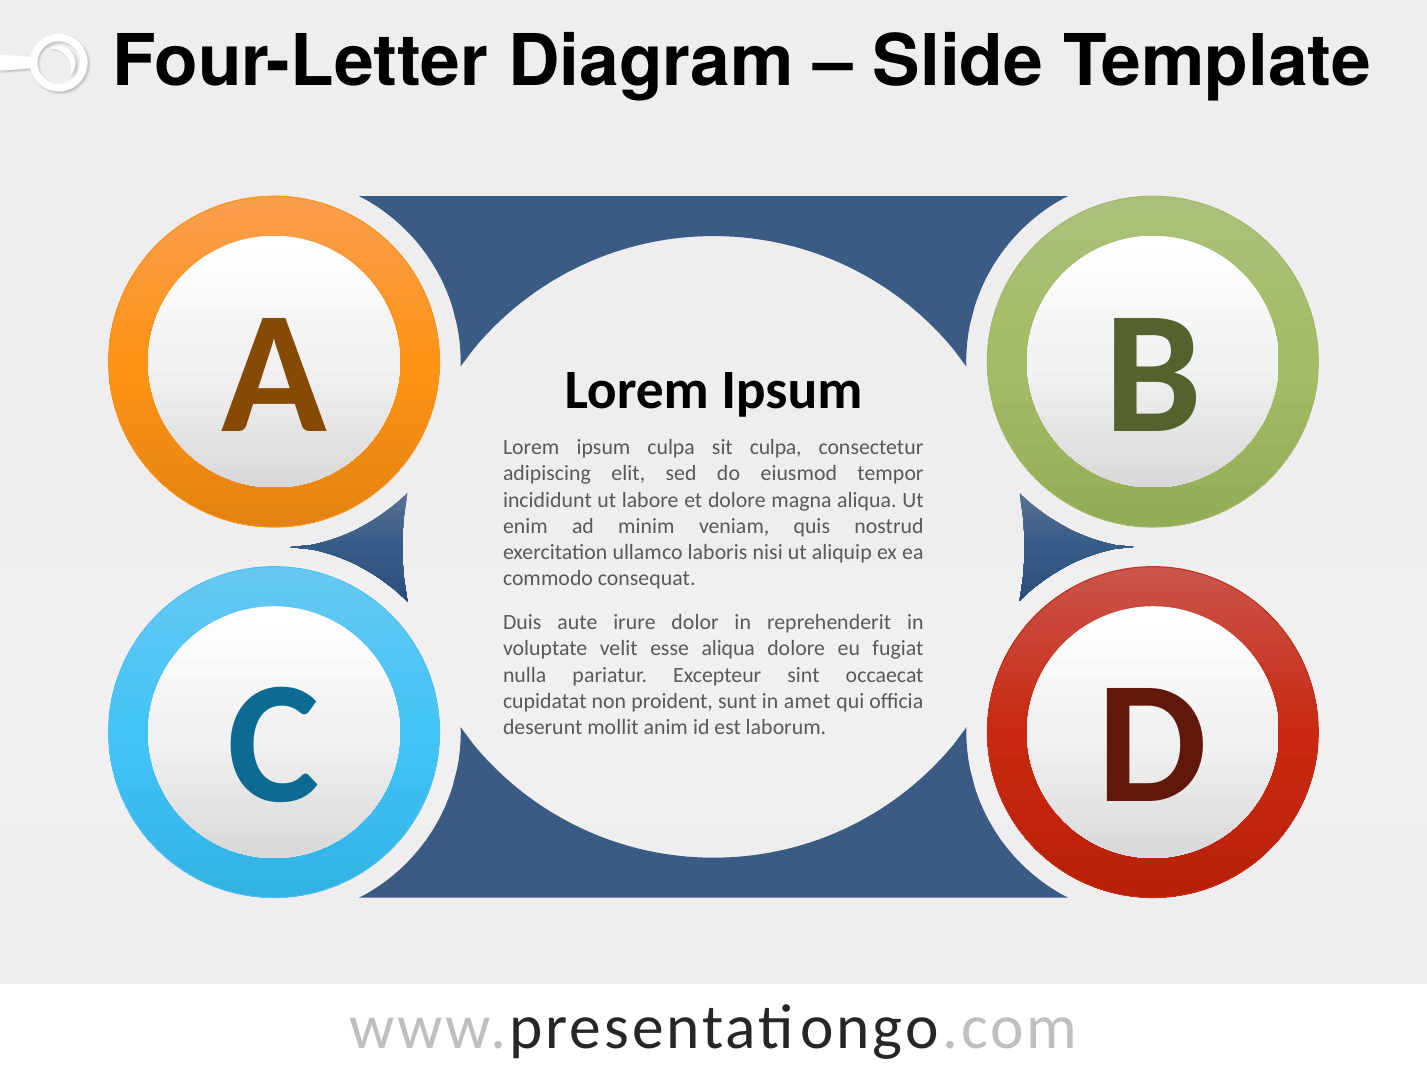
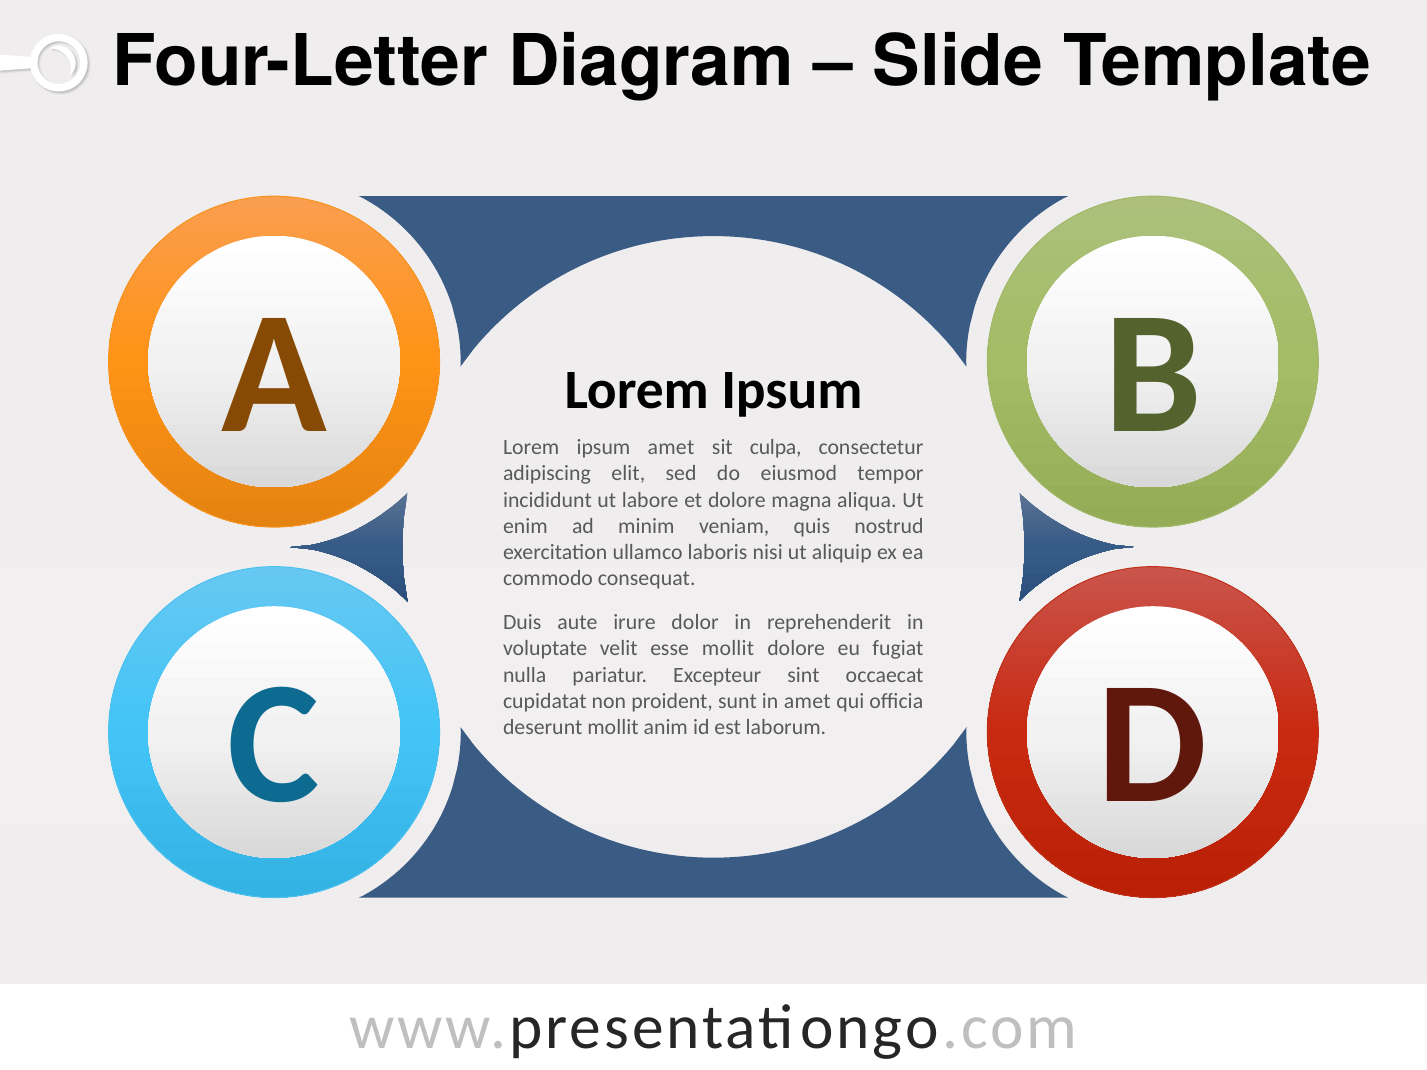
ipsum culpa: culpa -> amet
esse aliqua: aliqua -> mollit
